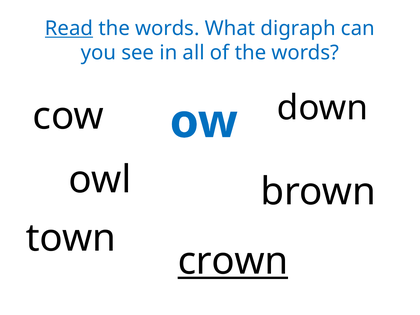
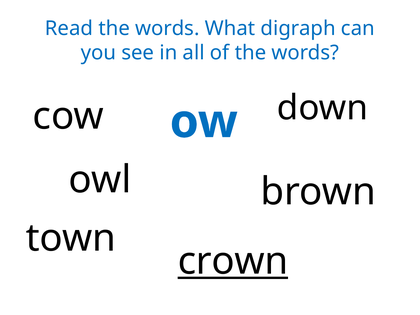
Read underline: present -> none
